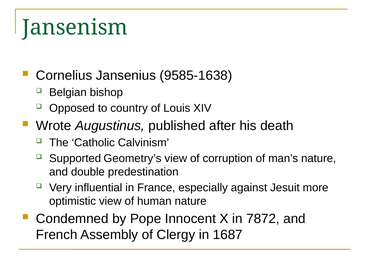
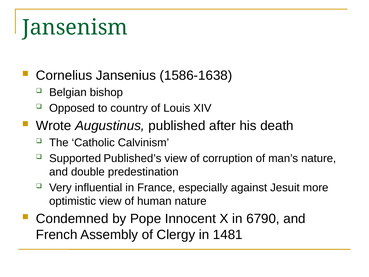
9585-1638: 9585-1638 -> 1586-1638
Geometry’s: Geometry’s -> Published’s
7872: 7872 -> 6790
1687: 1687 -> 1481
